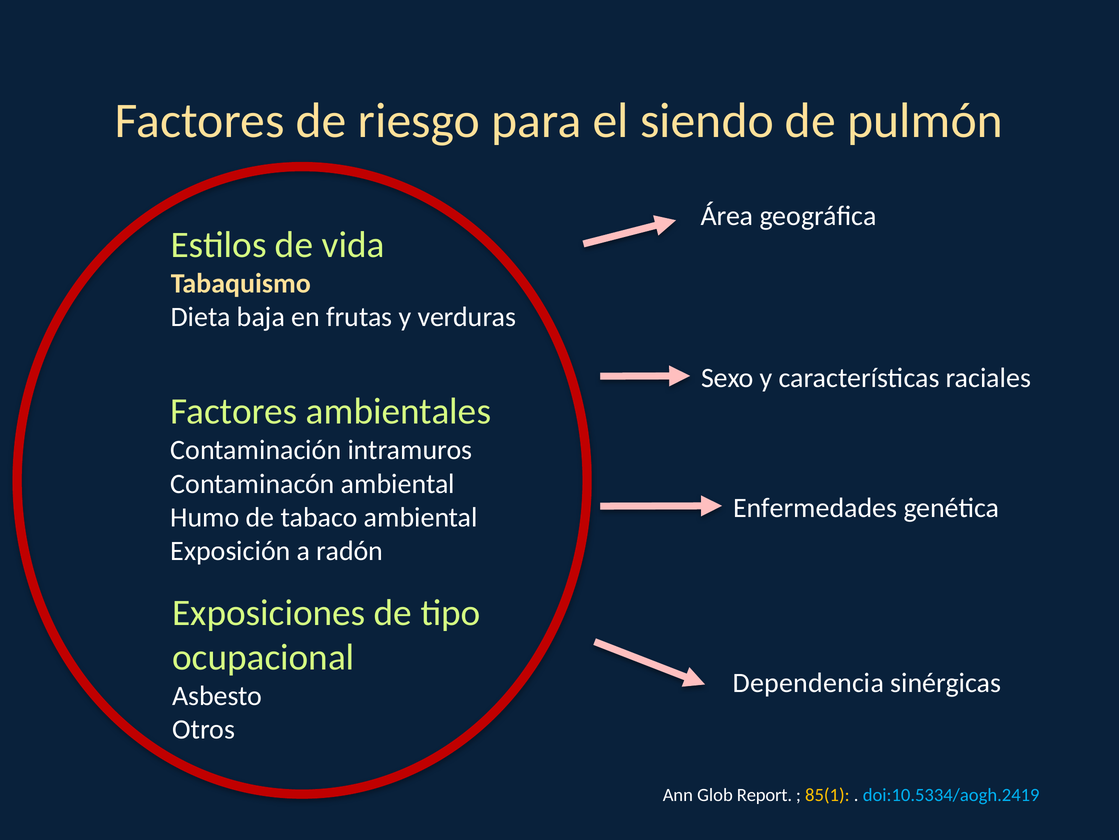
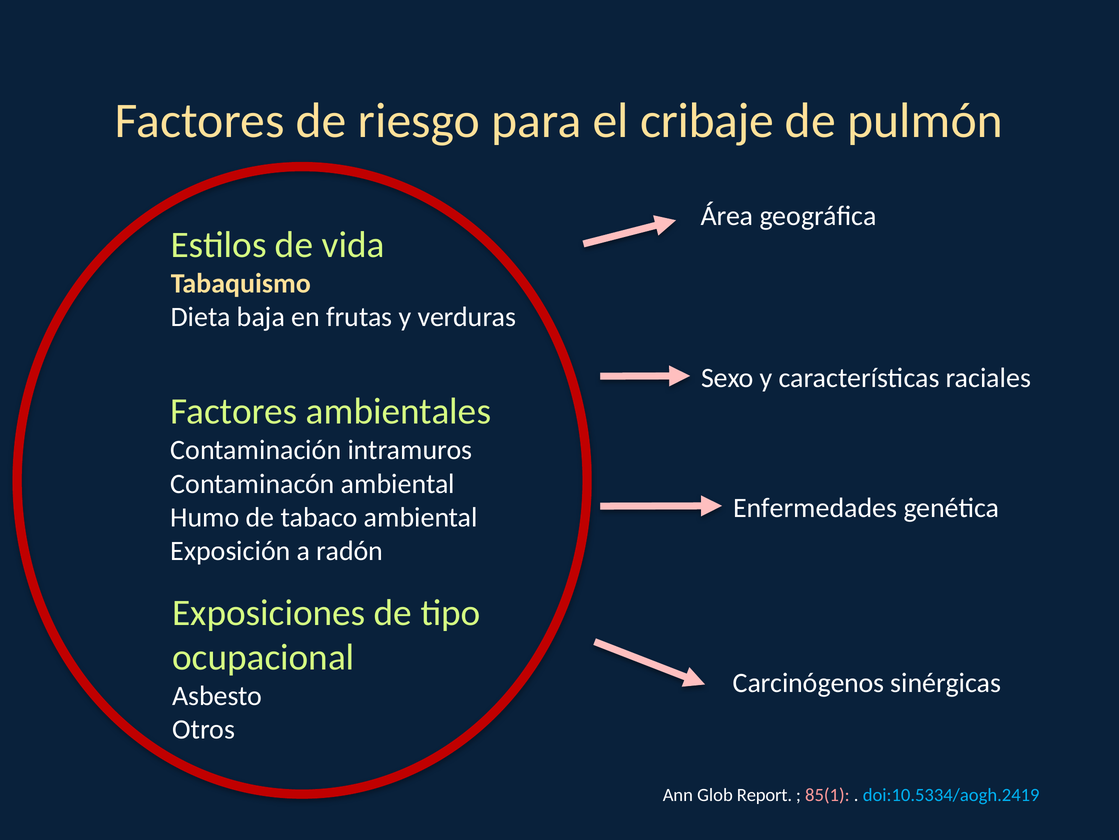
siendo: siendo -> cribaje
Dependencia: Dependencia -> Carcinógenos
85(1 colour: yellow -> pink
